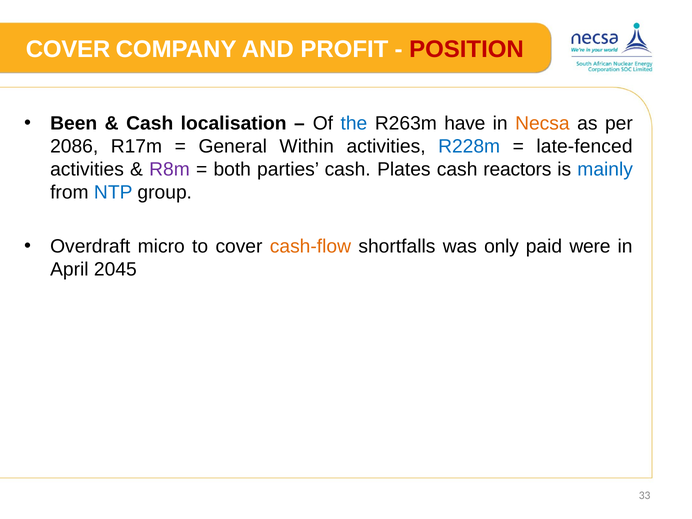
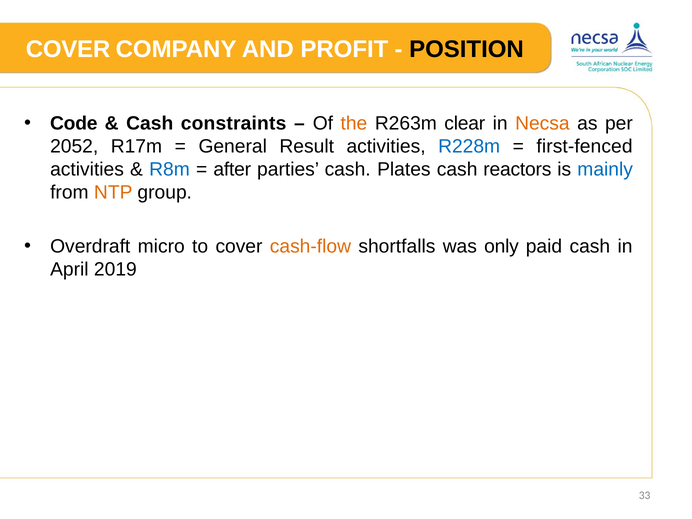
POSITION colour: red -> black
Been: Been -> Code
localisation: localisation -> constraints
the colour: blue -> orange
have: have -> clear
2086: 2086 -> 2052
Within: Within -> Result
late-fenced: late-fenced -> first-fenced
R8m colour: purple -> blue
both: both -> after
NTP colour: blue -> orange
paid were: were -> cash
2045: 2045 -> 2019
